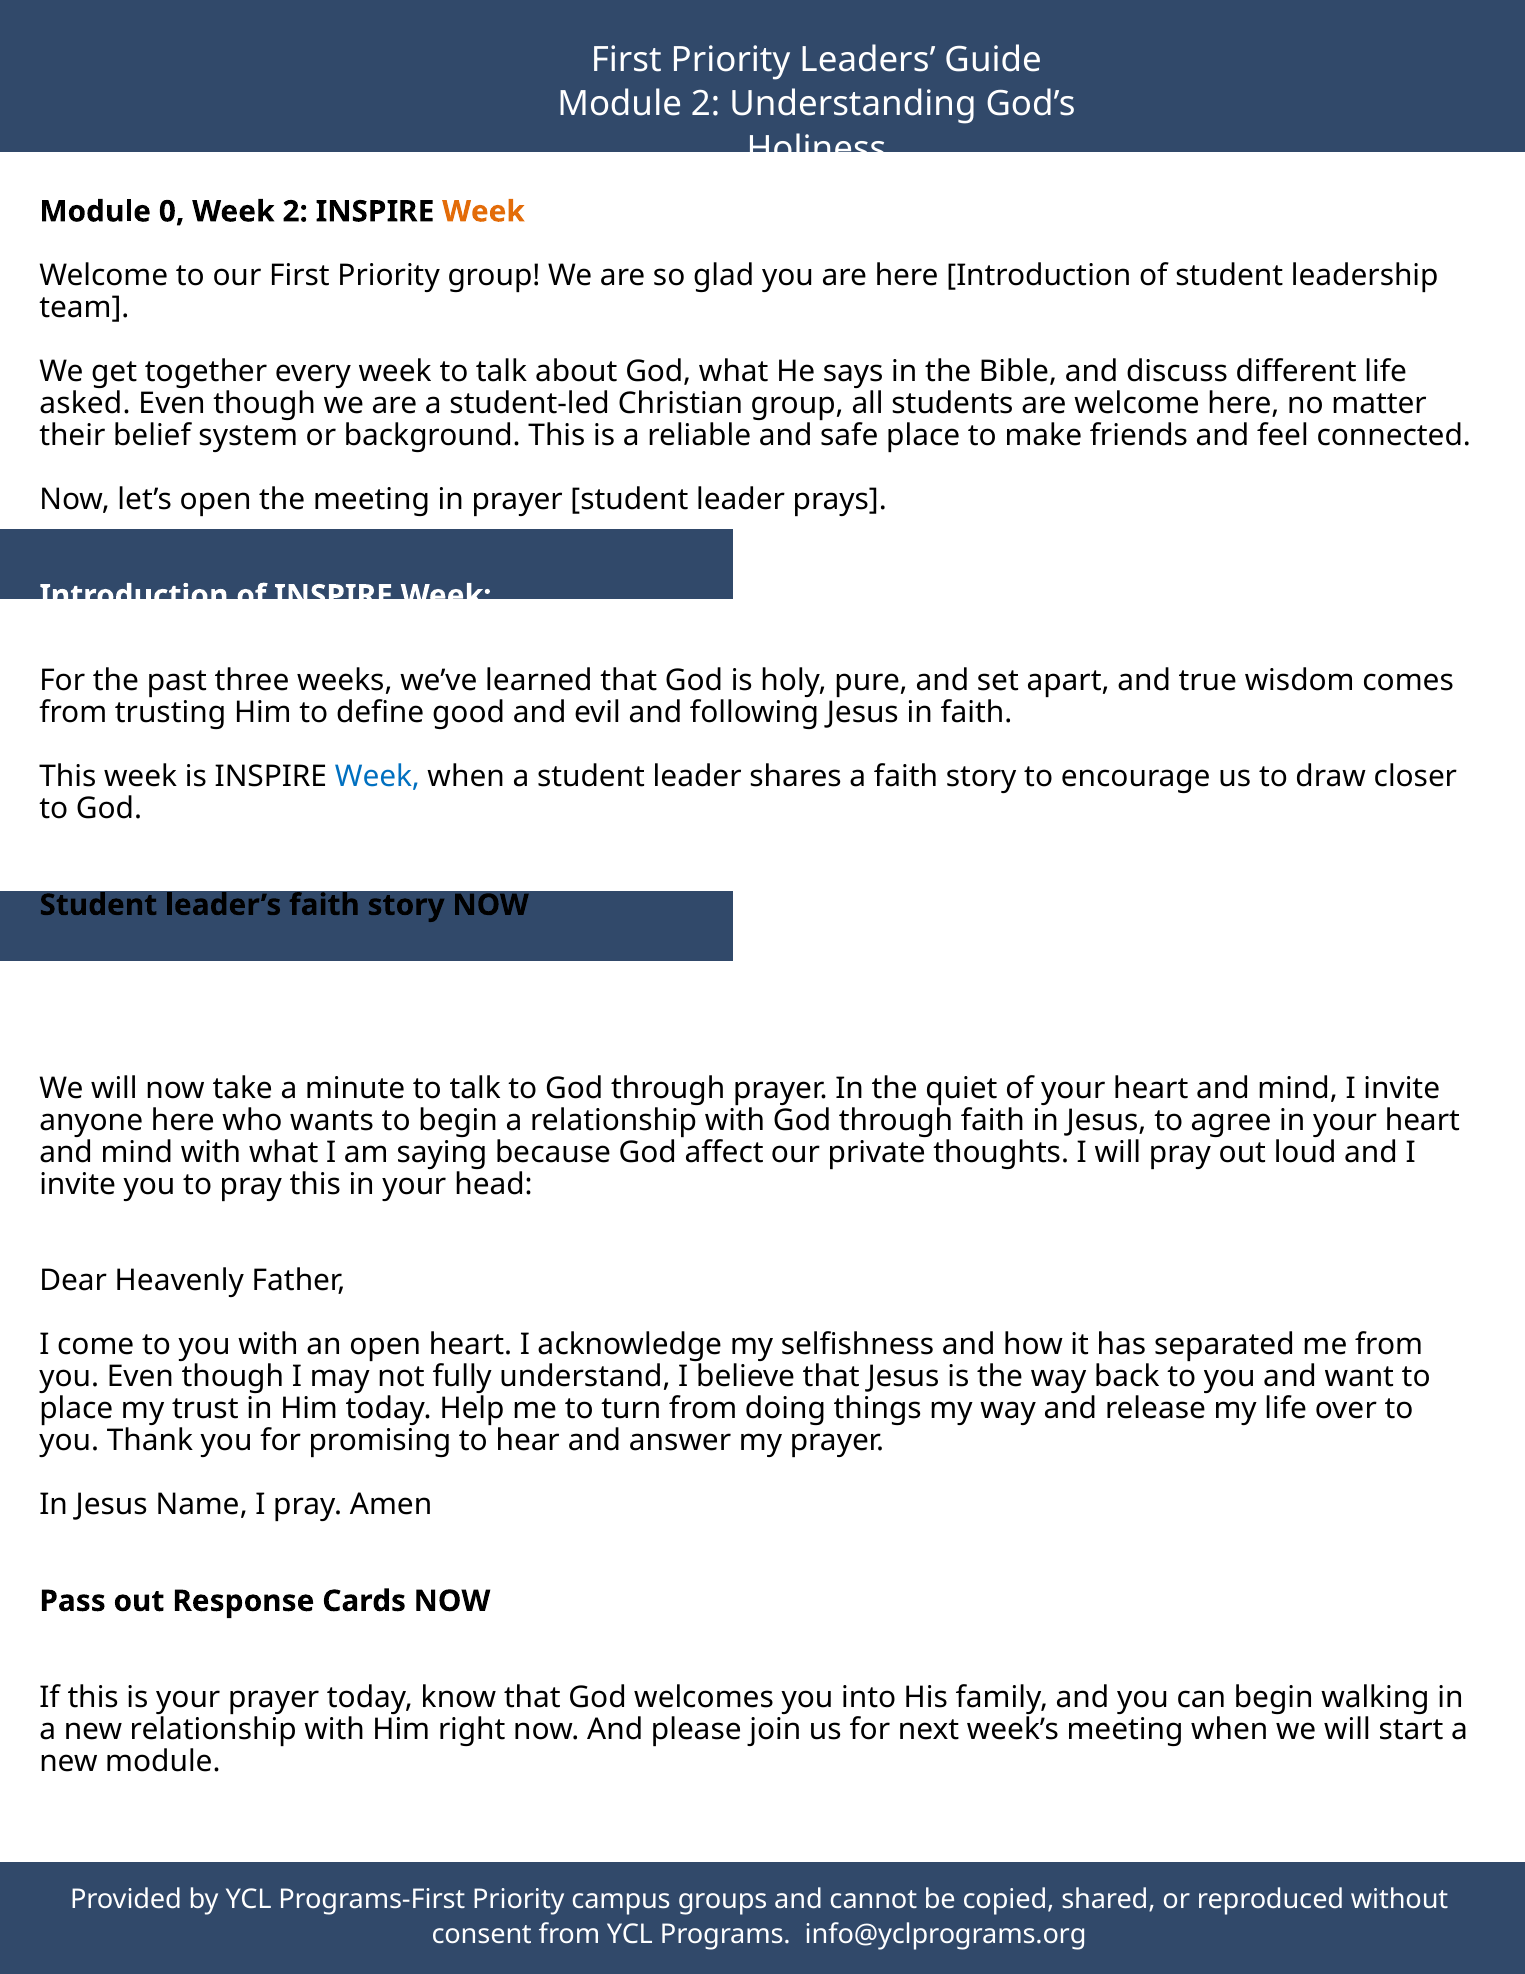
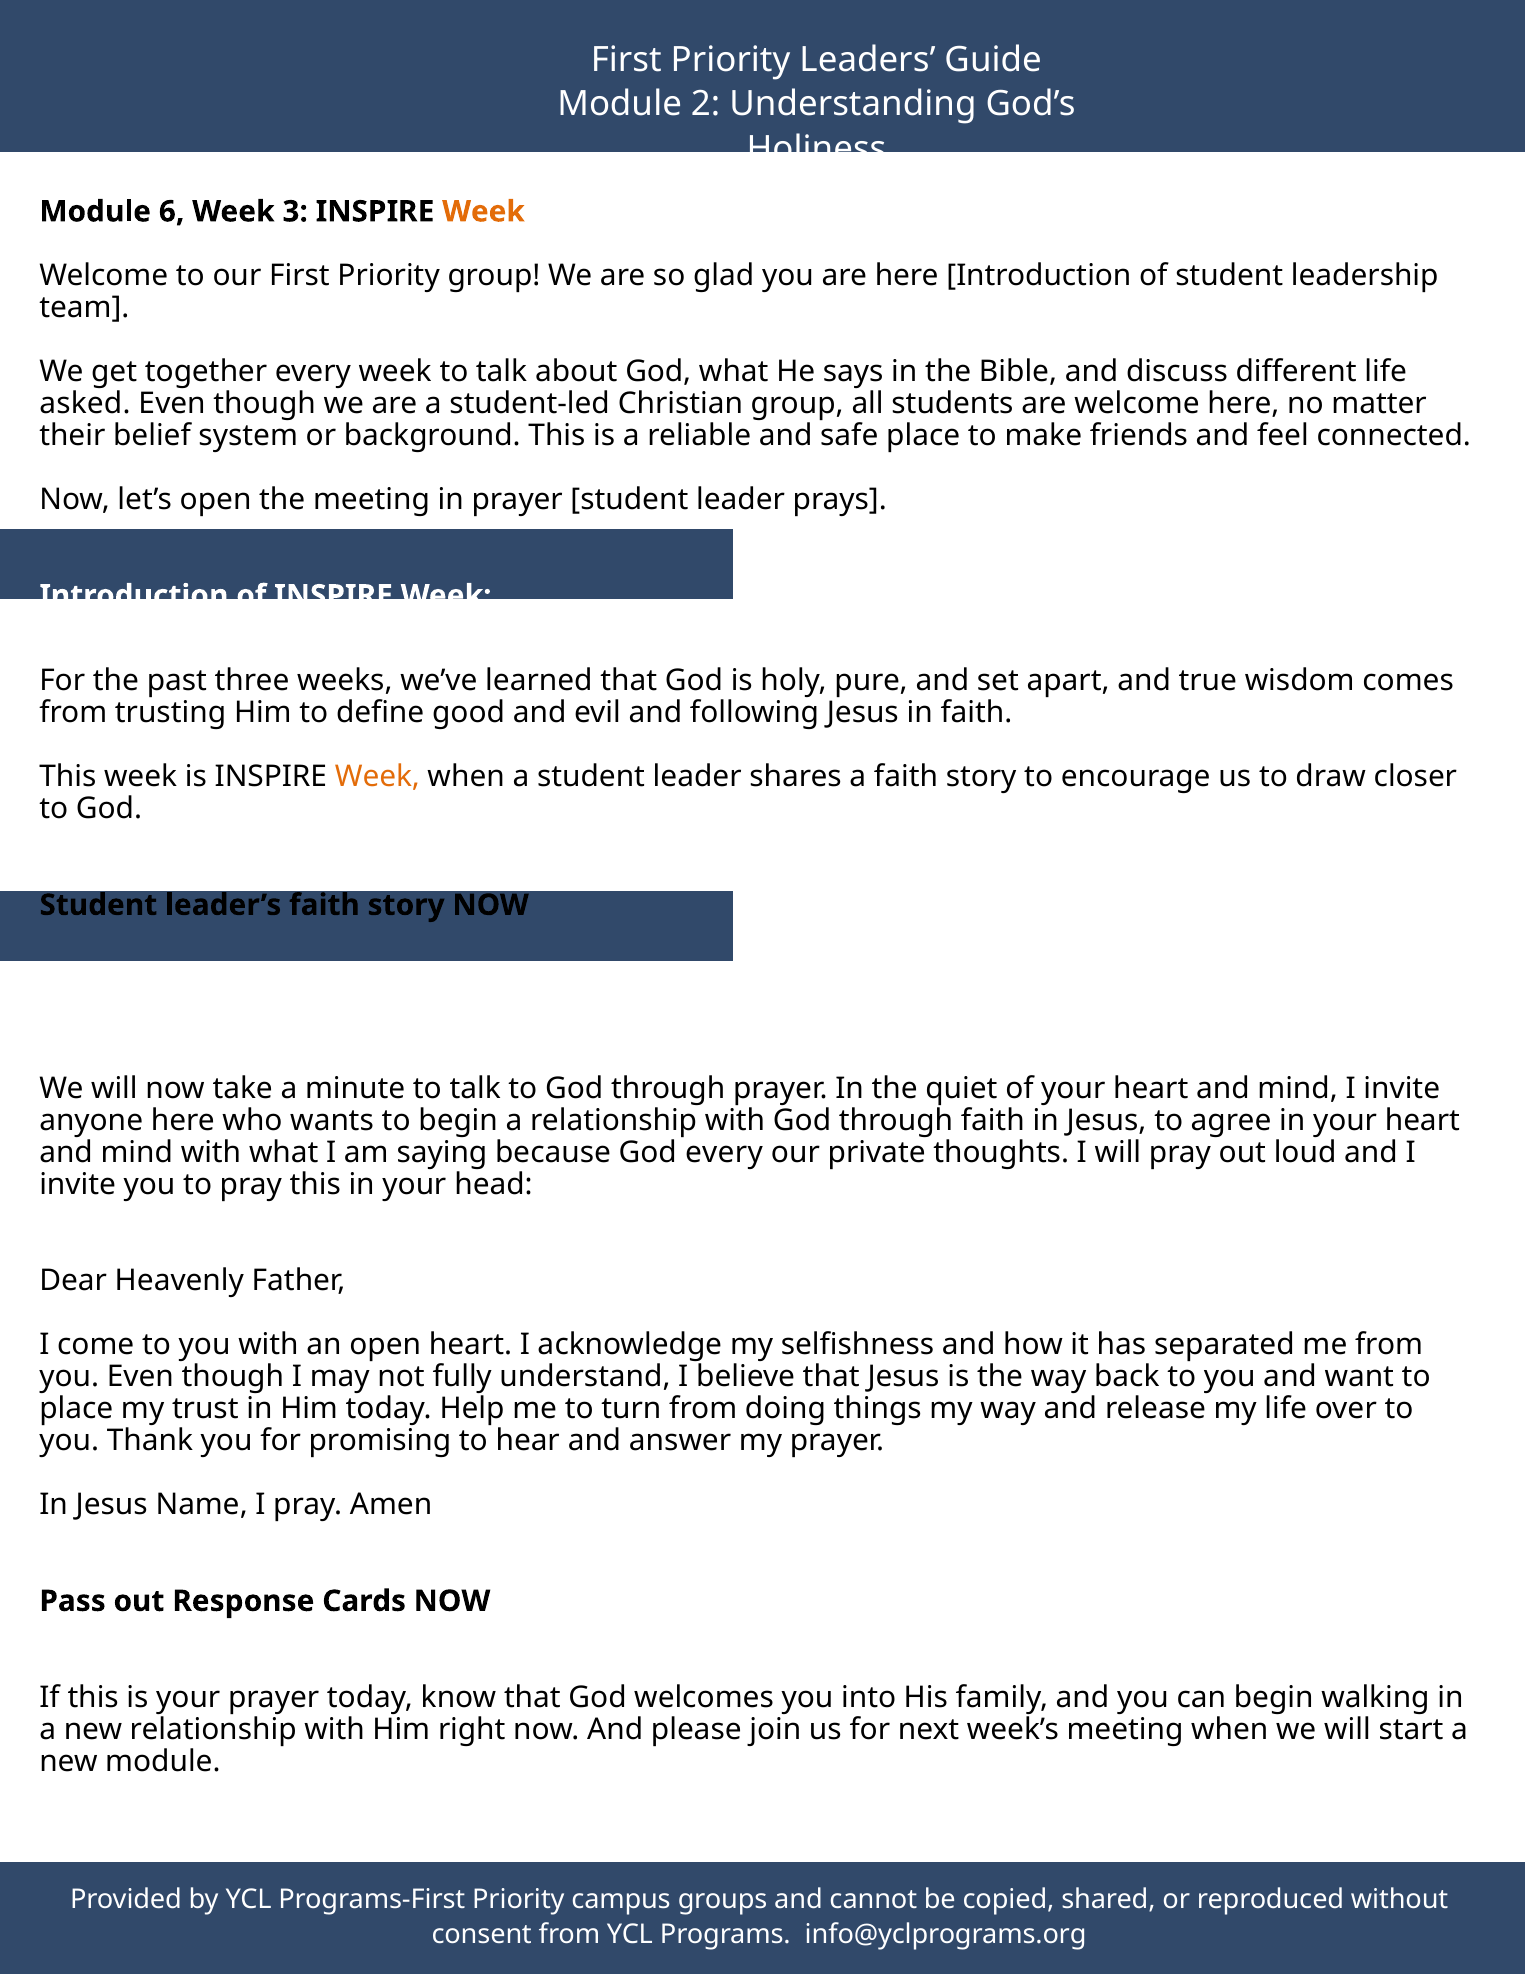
0: 0 -> 6
Week 2: 2 -> 3
Week at (377, 777) colour: blue -> orange
God affect: affect -> every
